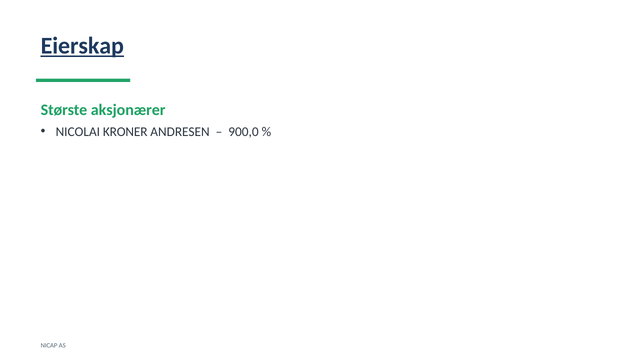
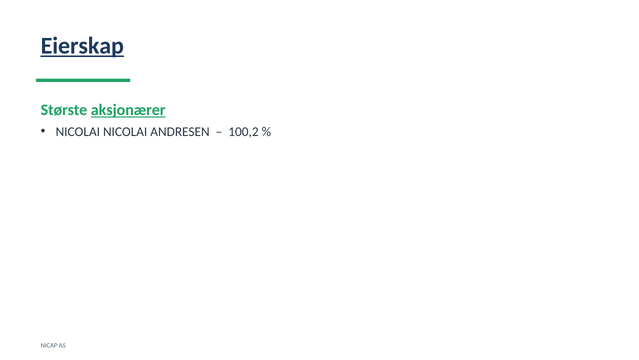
aksjonærer underline: none -> present
NICOLAI KRONER: KRONER -> NICOLAI
900,0: 900,0 -> 100,2
